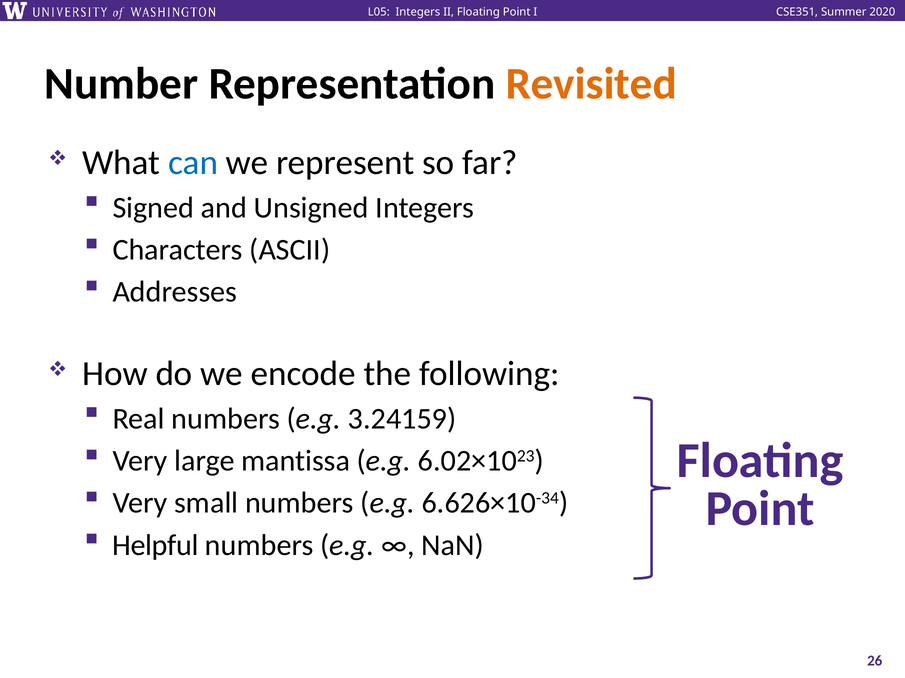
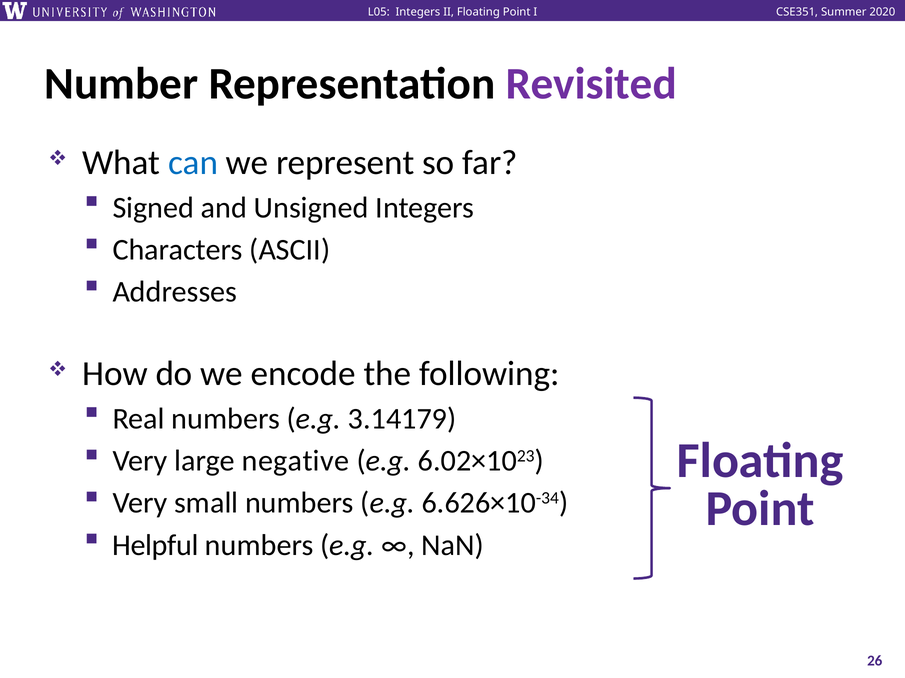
Revisited colour: orange -> purple
3.24159: 3.24159 -> 3.14179
mantissa: mantissa -> negative
